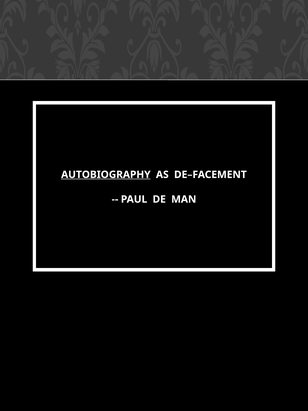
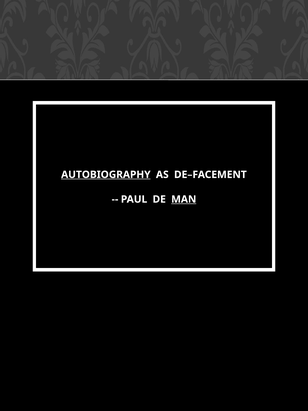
MAN underline: none -> present
